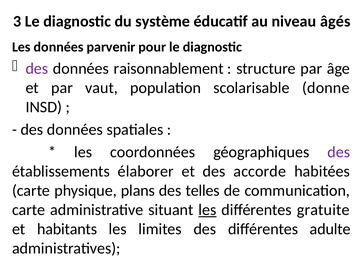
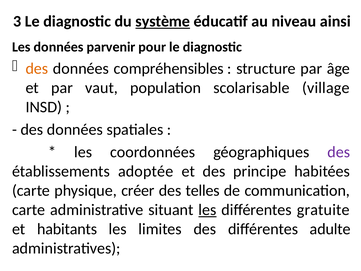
système underline: none -> present
âgés: âgés -> ainsi
des at (37, 68) colour: purple -> orange
raisonnablement: raisonnablement -> compréhensibles
donne: donne -> village
élaborer: élaborer -> adoptée
accorde: accorde -> principe
plans: plans -> créer
